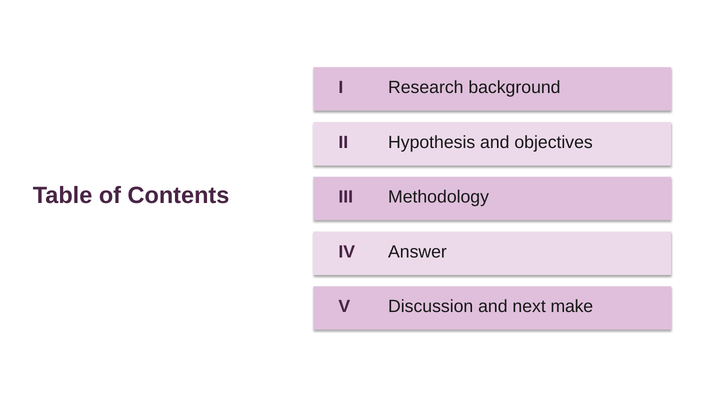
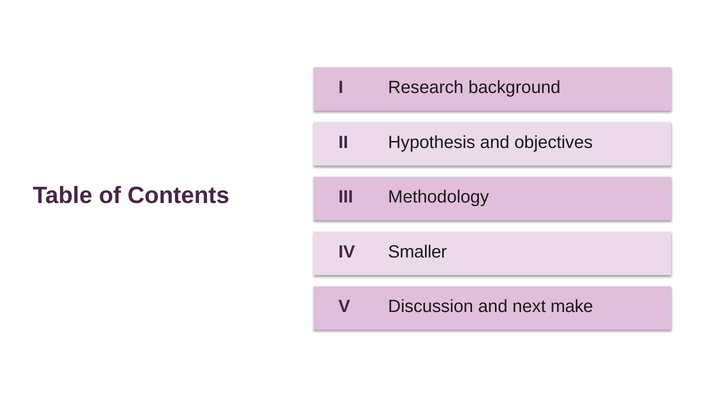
Answer: Answer -> Smaller
